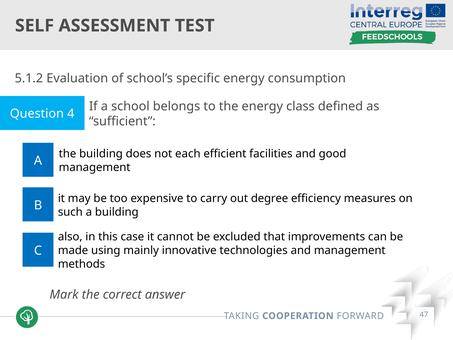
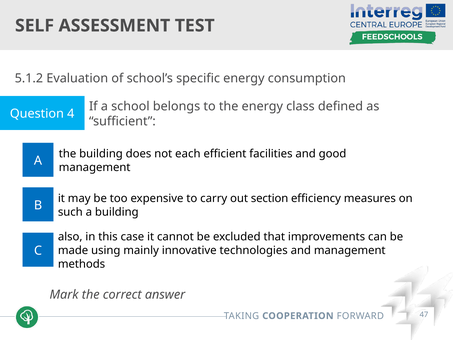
degree: degree -> section
